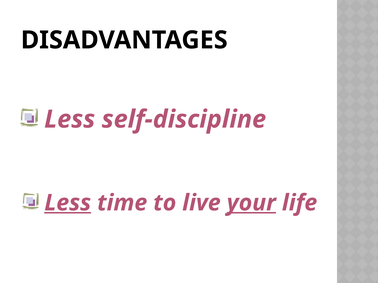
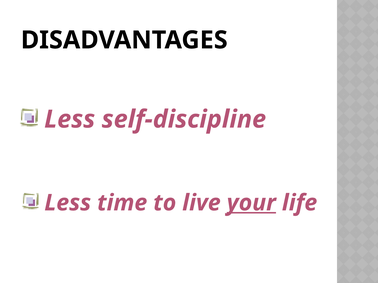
Less at (68, 203) underline: present -> none
